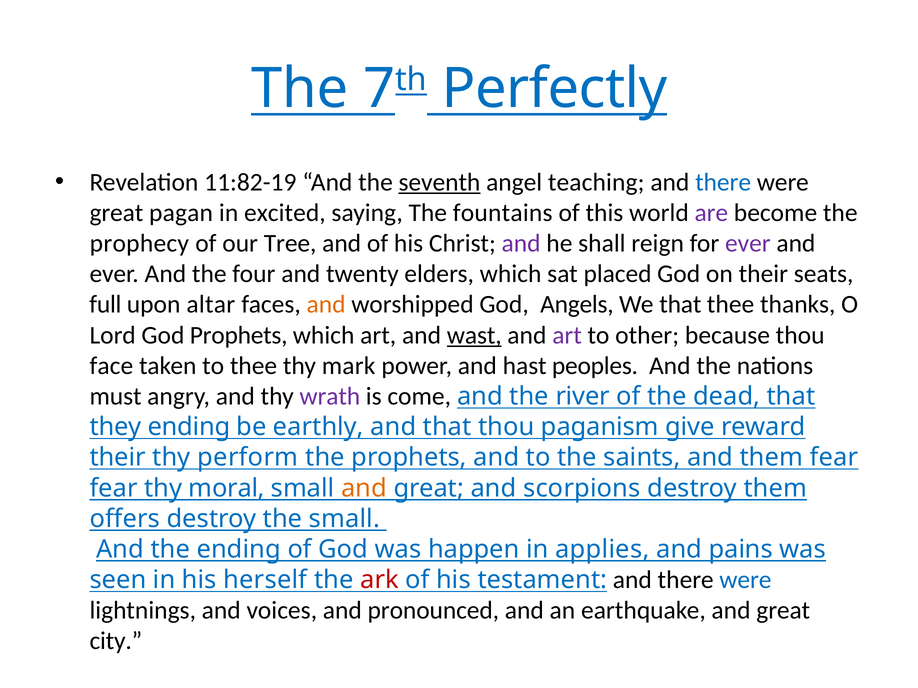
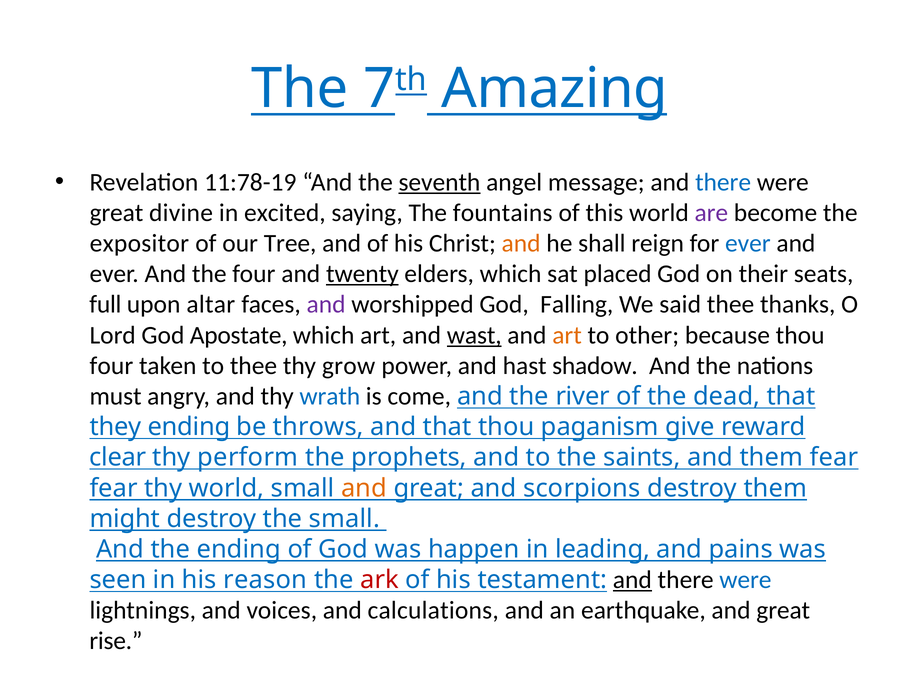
Perfectly: Perfectly -> Amazing
11:82-19: 11:82-19 -> 11:78-19
teaching: teaching -> message
pagan: pagan -> divine
prophecy: prophecy -> expositor
and at (521, 244) colour: purple -> orange
ever at (748, 244) colour: purple -> blue
twenty underline: none -> present
and at (326, 305) colour: orange -> purple
Angels: Angels -> Falling
We that: that -> said
God Prophets: Prophets -> Apostate
art at (567, 335) colour: purple -> orange
face at (111, 366): face -> four
mark: mark -> grow
peoples: peoples -> shadow
wrath colour: purple -> blue
earthly: earthly -> throws
their at (118, 458): their -> clear
thy moral: moral -> world
offers: offers -> might
applies: applies -> leading
herself: herself -> reason
and at (632, 580) underline: none -> present
pronounced: pronounced -> calculations
city: city -> rise
